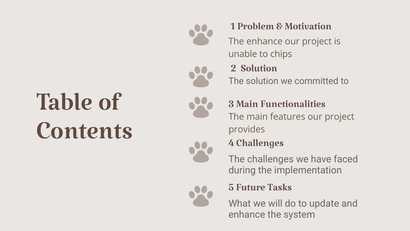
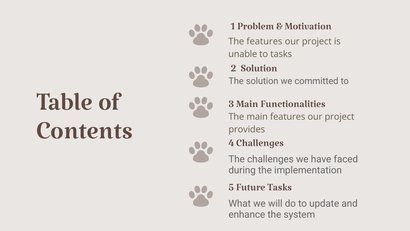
The enhance: enhance -> features
to chips: chips -> tasks
